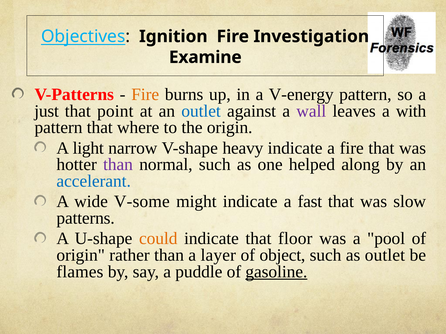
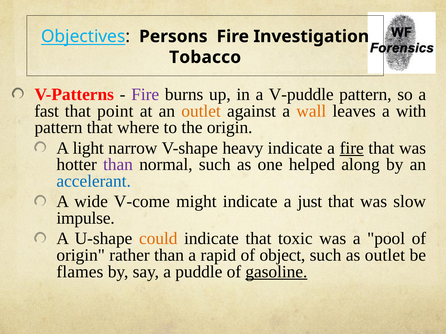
Ignition: Ignition -> Persons
Examine: Examine -> Tobacco
Fire at (145, 94) colour: orange -> purple
V-energy: V-energy -> V-puddle
just: just -> fast
outlet at (201, 111) colour: blue -> orange
wall colour: purple -> orange
fire at (352, 148) underline: none -> present
V-some: V-some -> V-come
fast: fast -> just
patterns: patterns -> impulse
floor: floor -> toxic
layer: layer -> rapid
